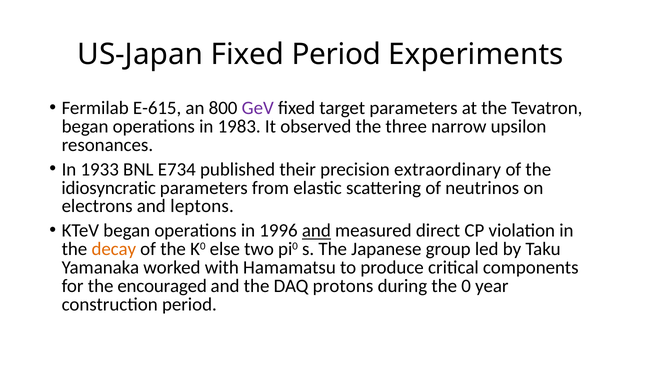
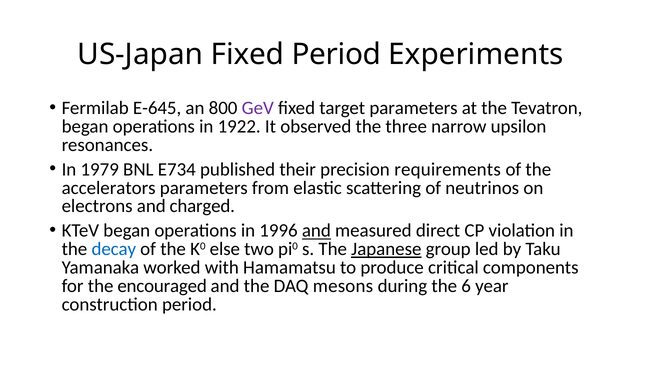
E-615: E-615 -> E-645
1983: 1983 -> 1922
1933: 1933 -> 1979
extraordinary: extraordinary -> requirements
idiosyncratic: idiosyncratic -> accelerators
leptons: leptons -> charged
decay colour: orange -> blue
Japanese underline: none -> present
protons: protons -> mesons
0: 0 -> 6
